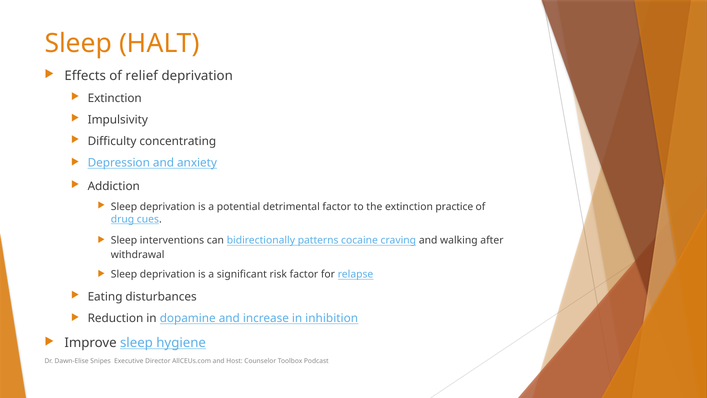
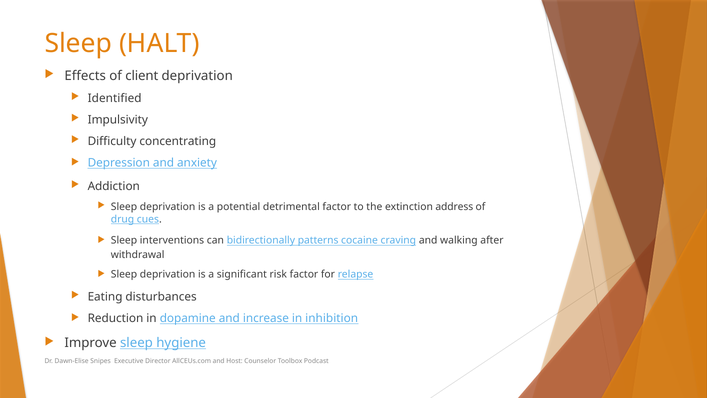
relief: relief -> client
Extinction at (115, 98): Extinction -> Identified
practice: practice -> address
